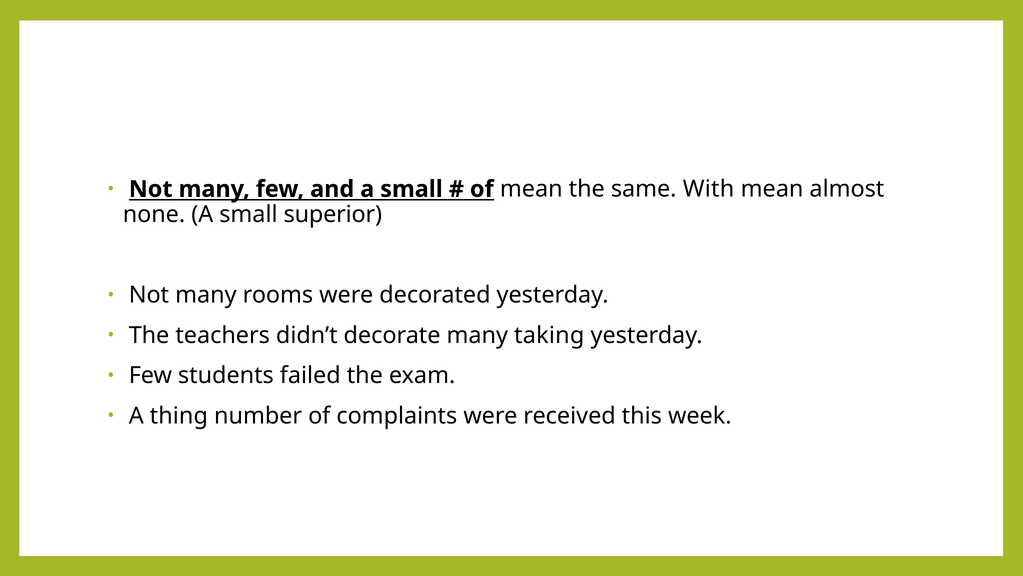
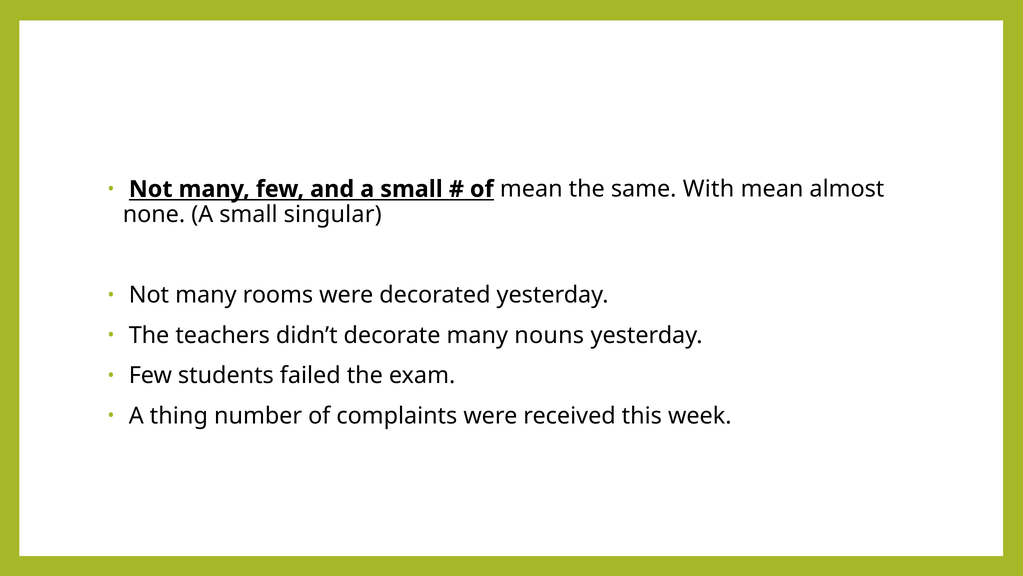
superior: superior -> singular
taking: taking -> nouns
